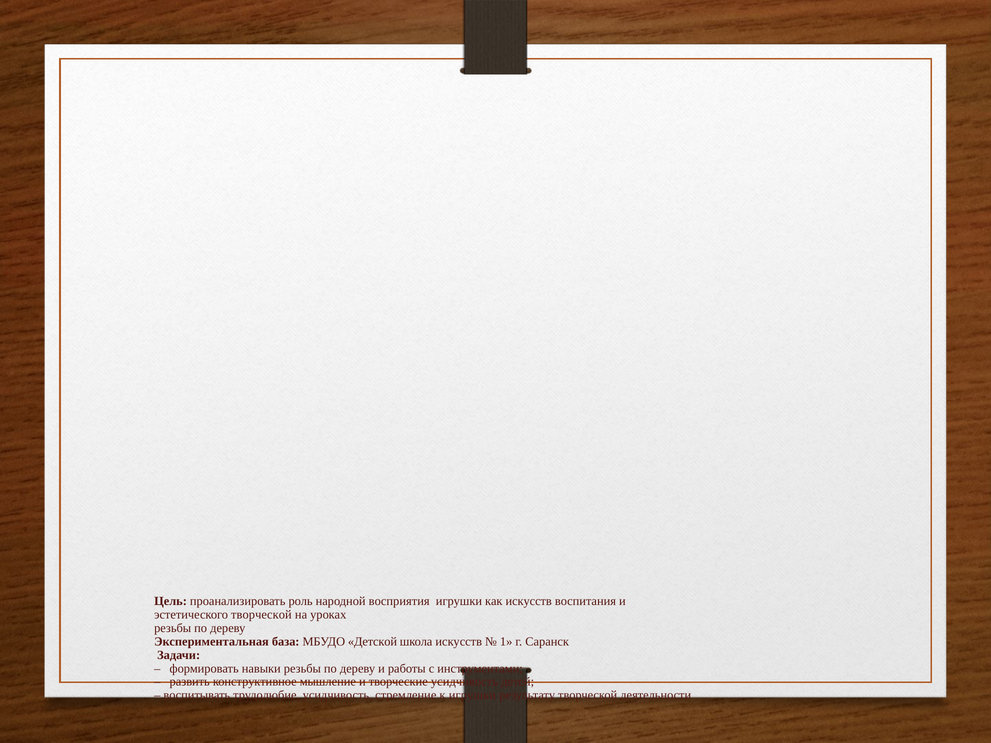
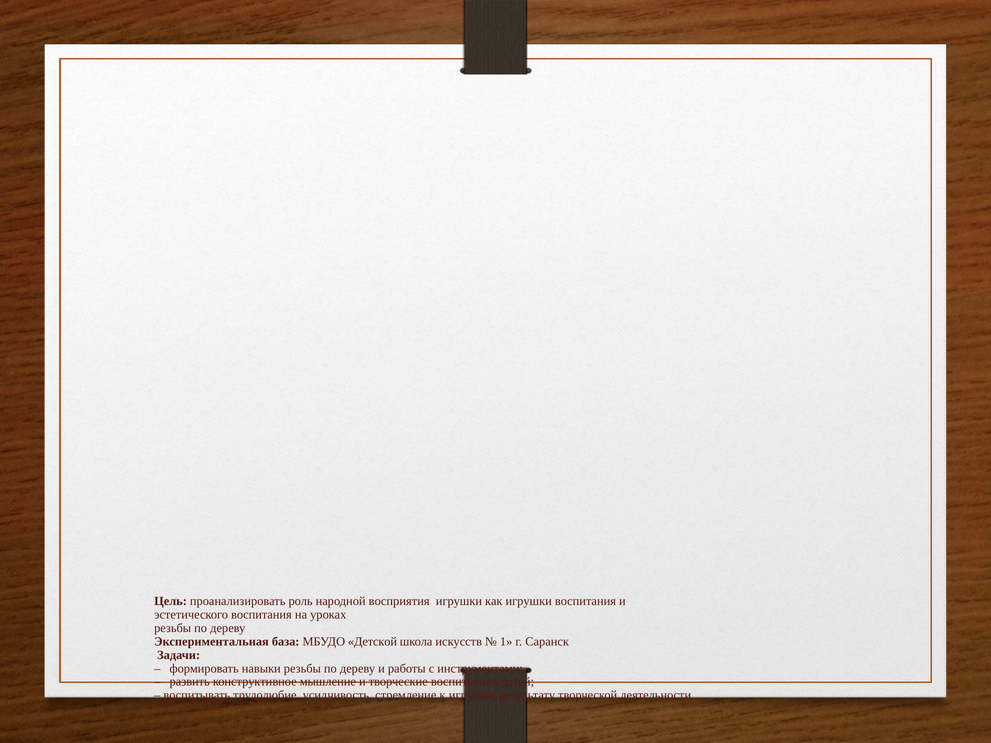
как искусств: искусств -> игрушки
эстетического творческой: творческой -> воспитания
творческие усидчивость: усидчивость -> воспитывать
